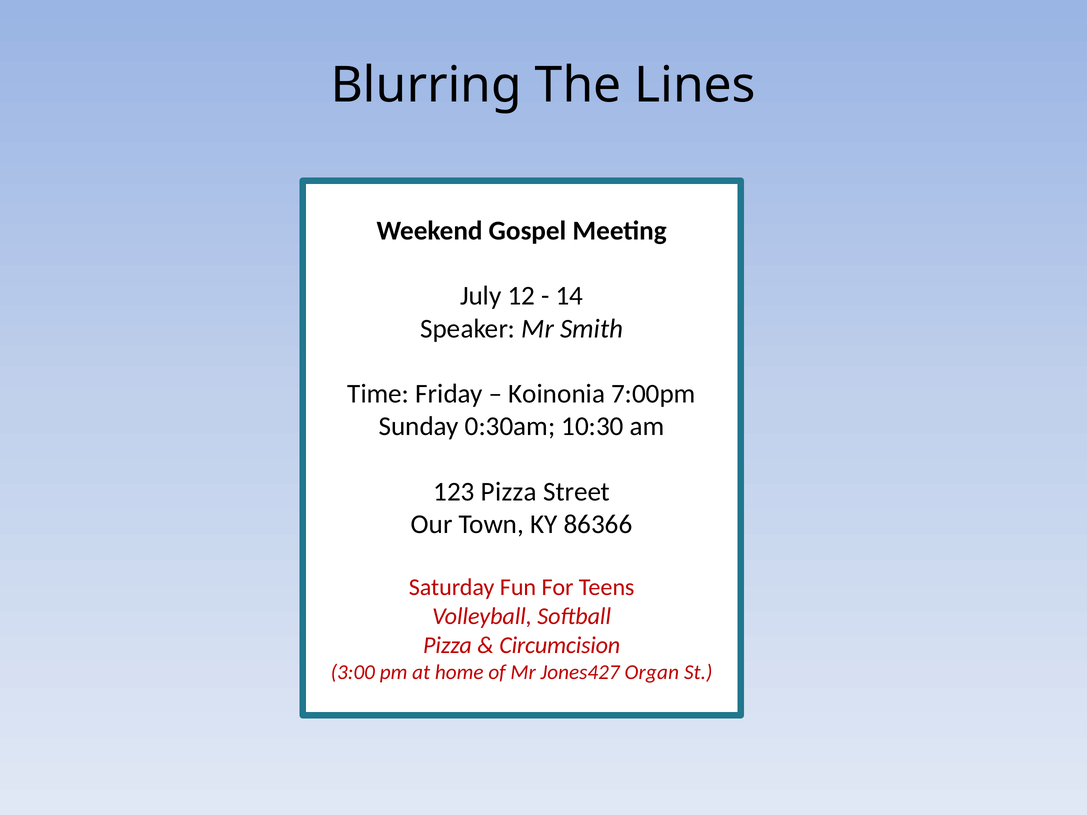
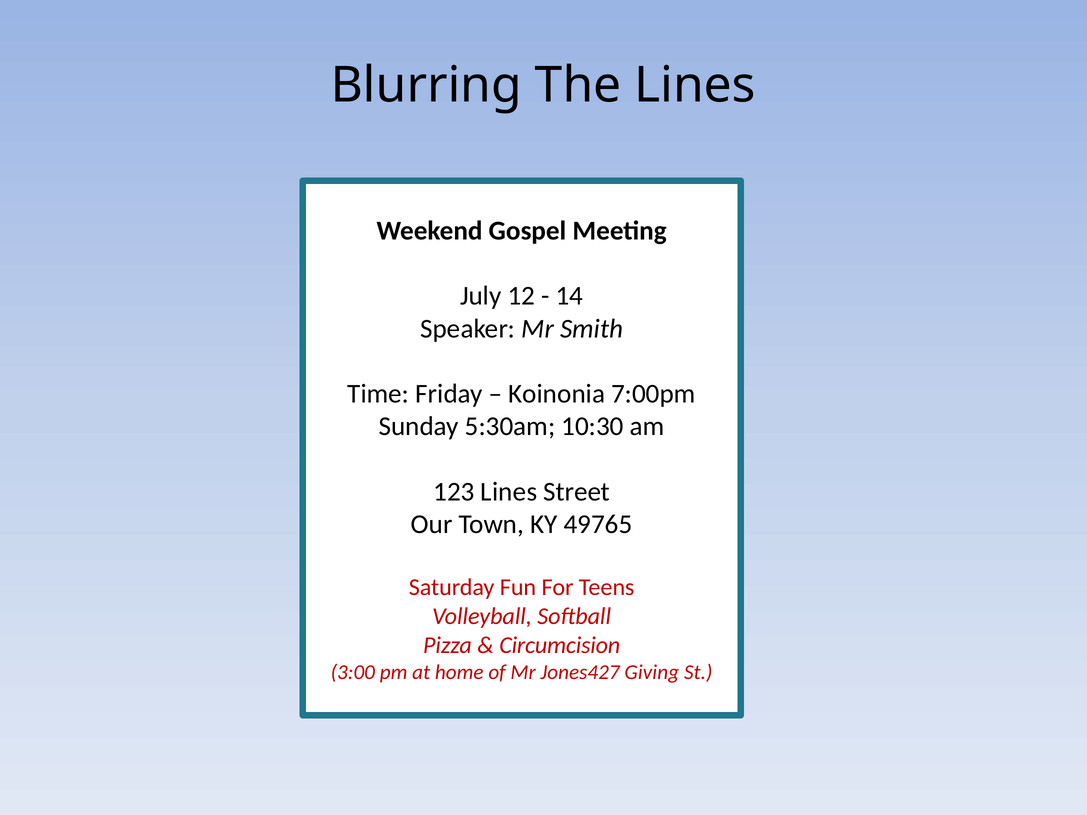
0:30am: 0:30am -> 5:30am
123 Pizza: Pizza -> Lines
86366: 86366 -> 49765
Organ: Organ -> Giving
